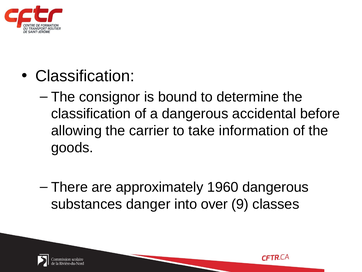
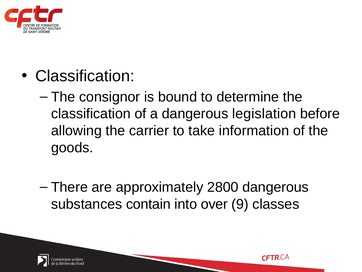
accidental: accidental -> legislation
1960: 1960 -> 2800
danger: danger -> contain
